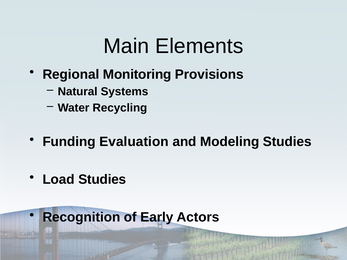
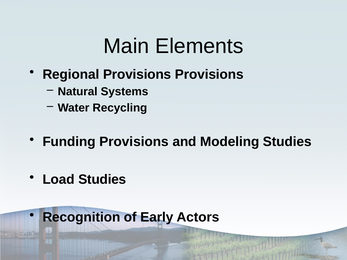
Regional Monitoring: Monitoring -> Provisions
Funding Evaluation: Evaluation -> Provisions
